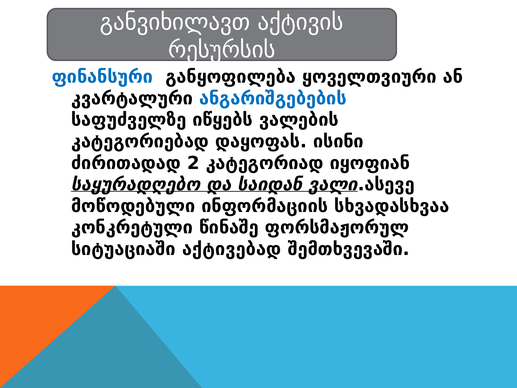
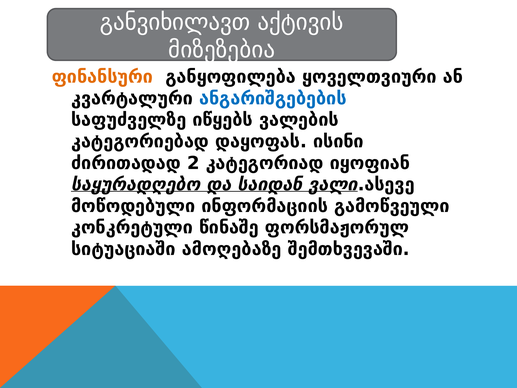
რესურსის: რესურსის -> მიზეზებია
ფინანსური colour: blue -> orange
სხვადასხვაა: სხვადასხვაა -> გამოწვეული
აქტივებად: აქტივებად -> ამოღებაზე
